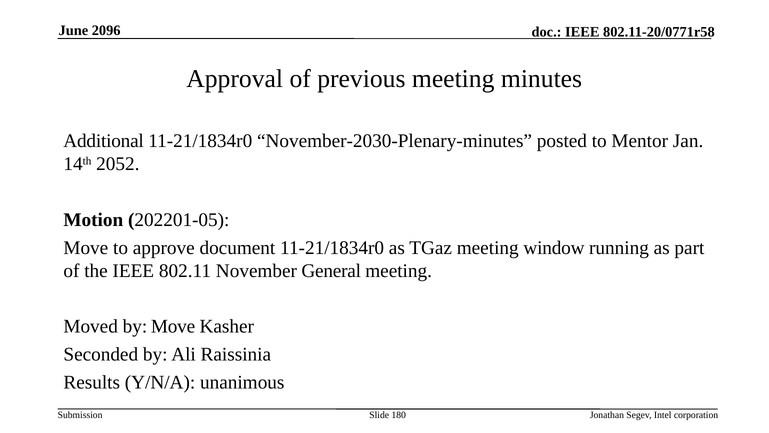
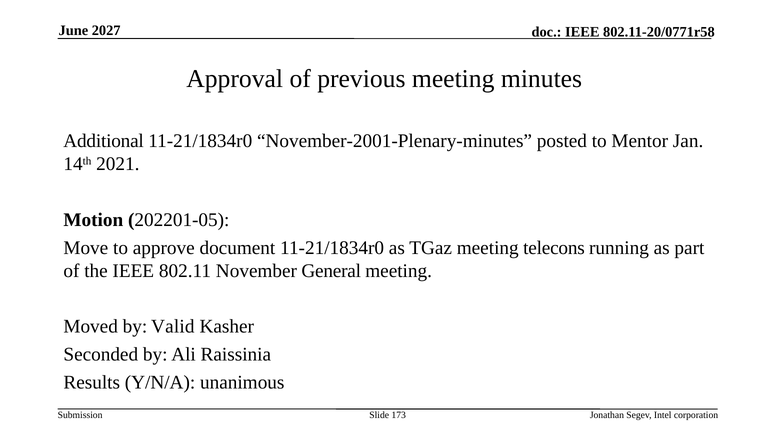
2096: 2096 -> 2027
November-2030-Plenary-minutes: November-2030-Plenary-minutes -> November-2001-Plenary-minutes
2052: 2052 -> 2021
window: window -> telecons
by Move: Move -> Valid
180: 180 -> 173
